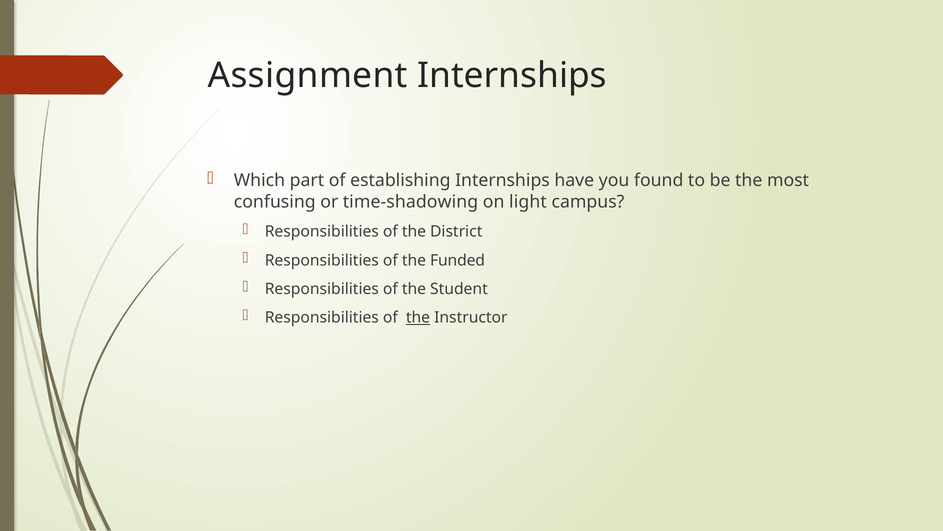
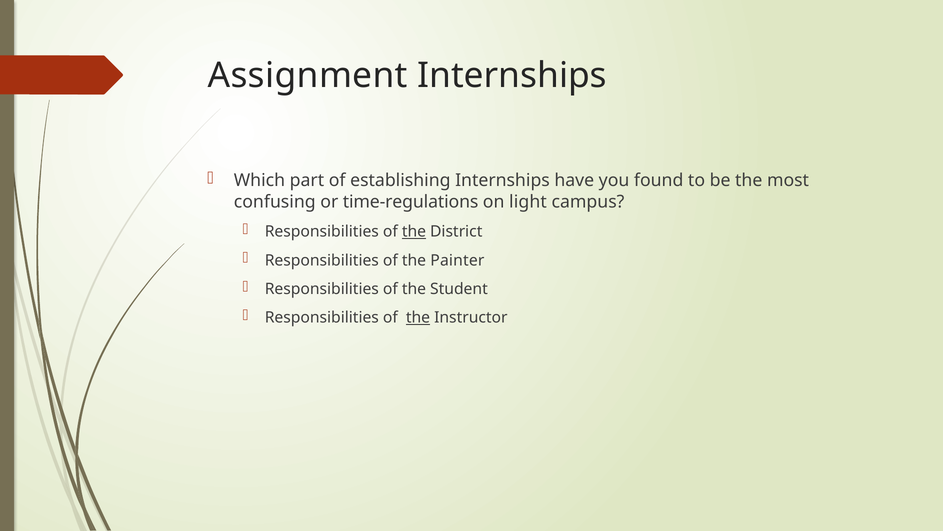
time-shadowing: time-shadowing -> time-regulations
the at (414, 231) underline: none -> present
Funded: Funded -> Painter
